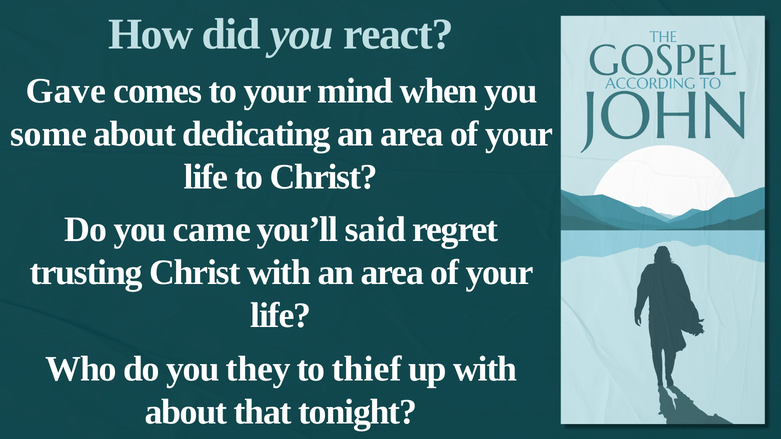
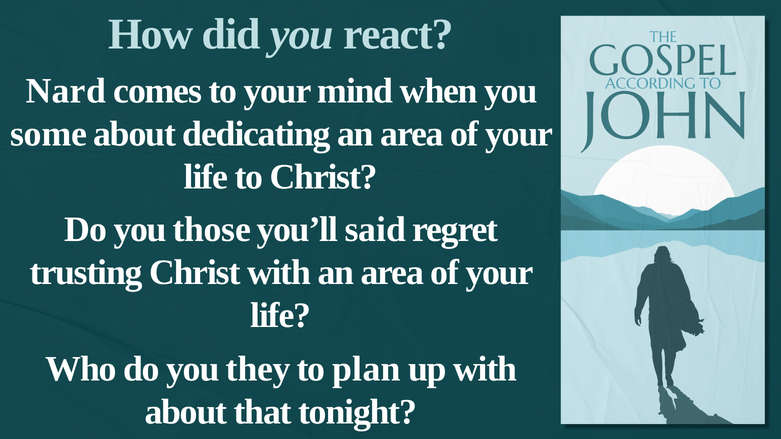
Gave: Gave -> Nard
came: came -> those
thief: thief -> plan
